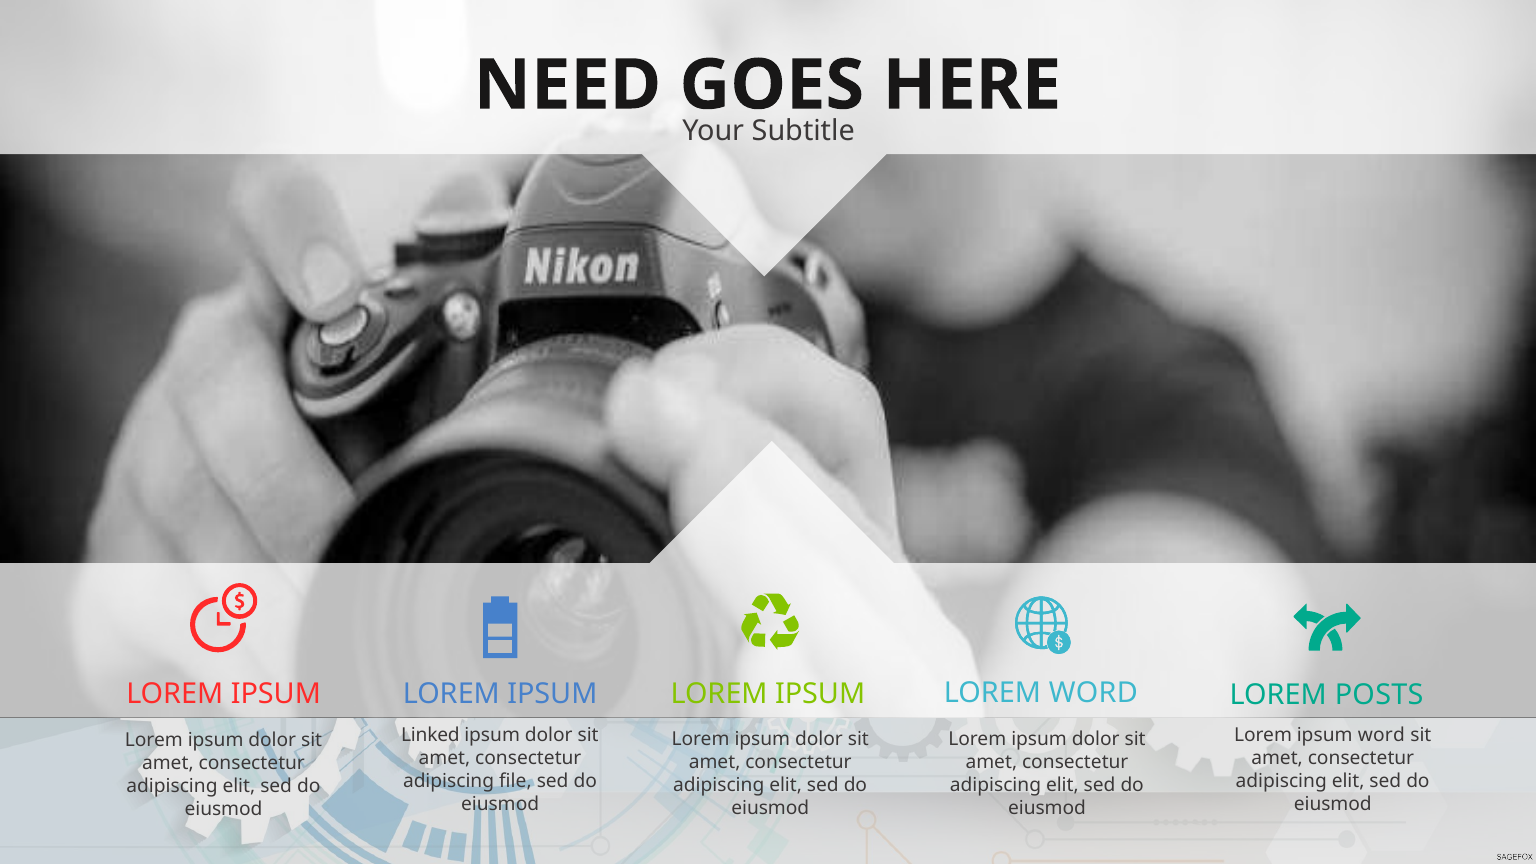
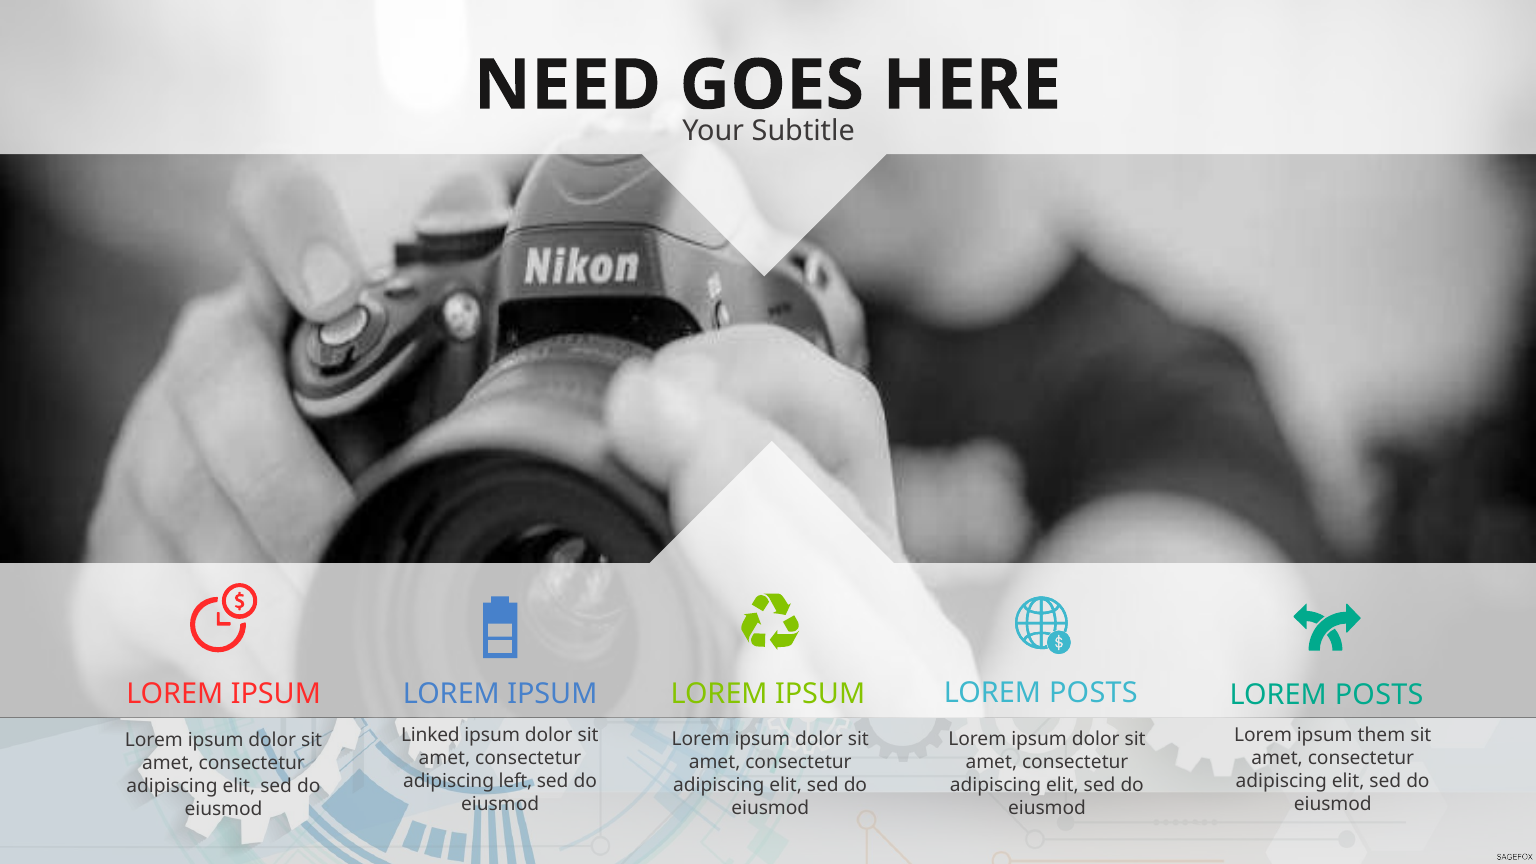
IPSUM LOREM WORD: WORD -> POSTS
ipsum word: word -> them
file: file -> left
